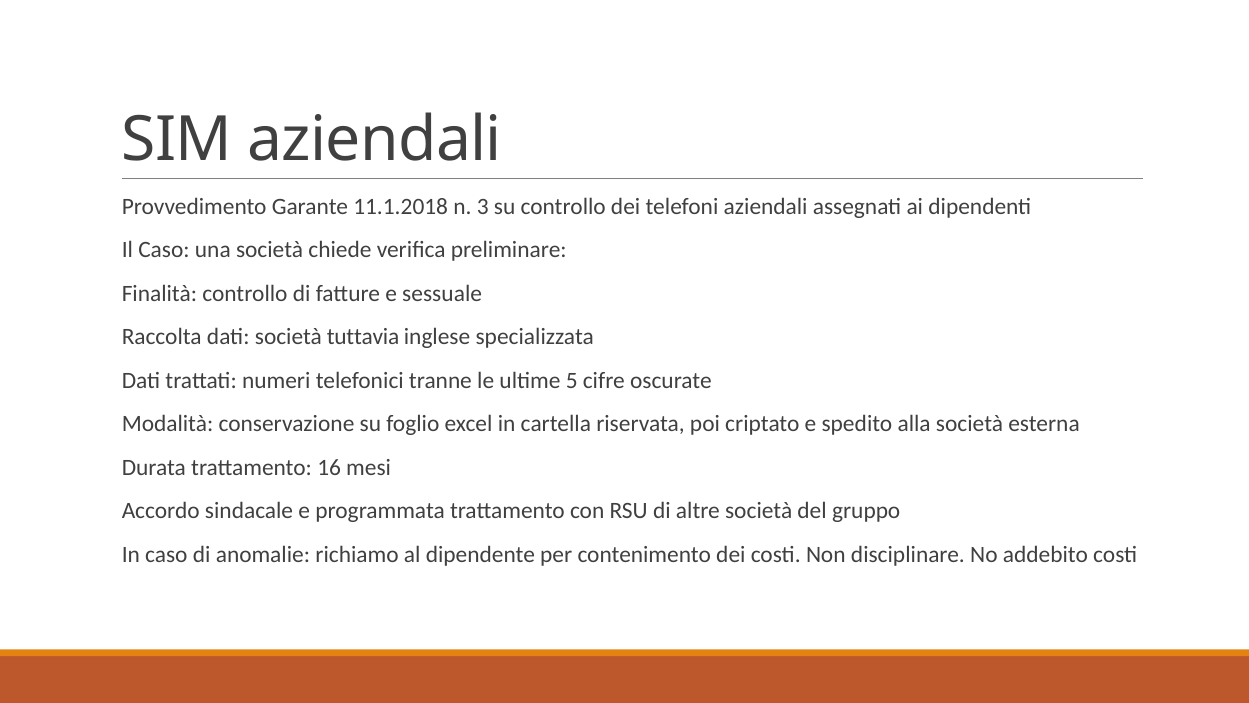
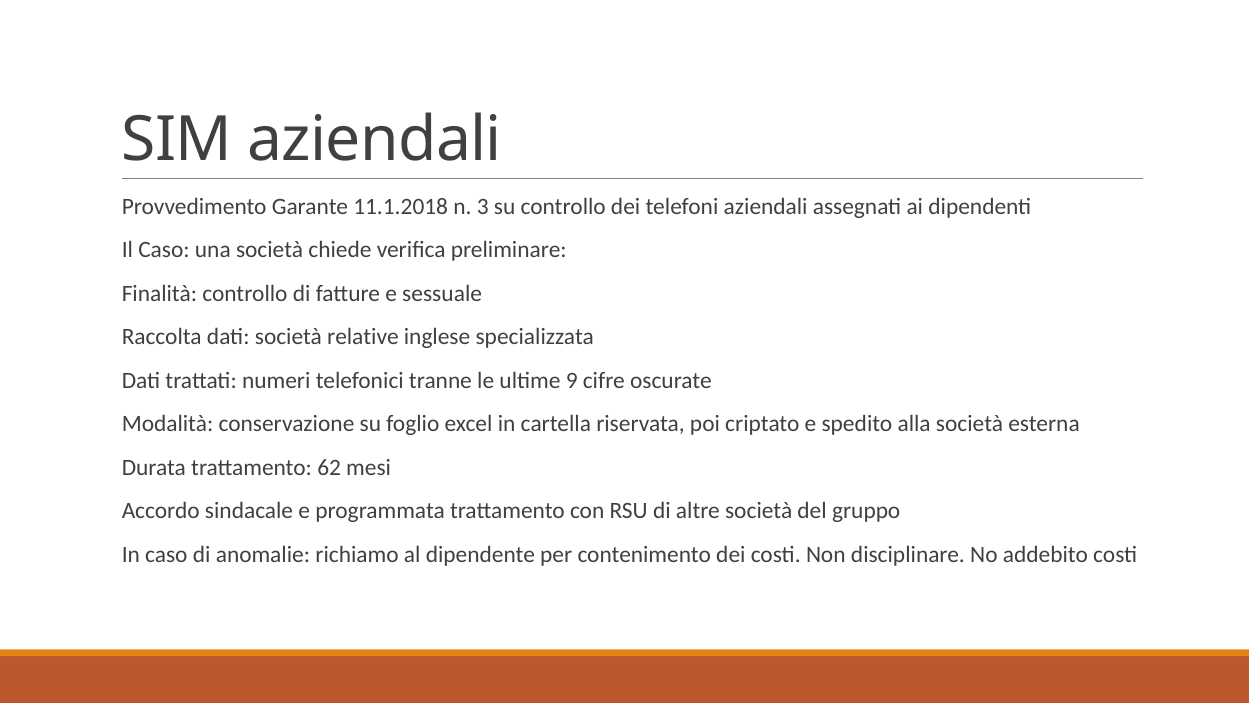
tuttavia: tuttavia -> relative
5: 5 -> 9
16: 16 -> 62
